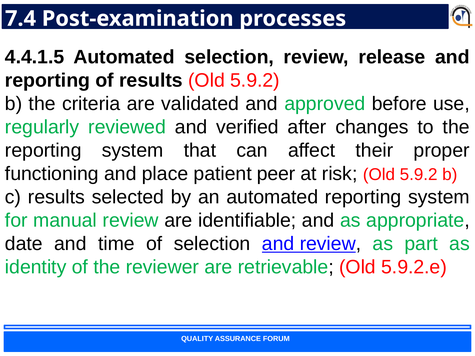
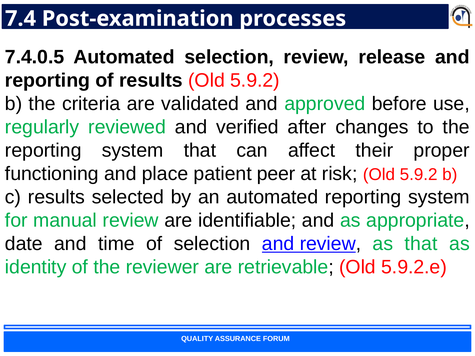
4.4.1.5: 4.4.1.5 -> 7.4.0.5
as part: part -> that
